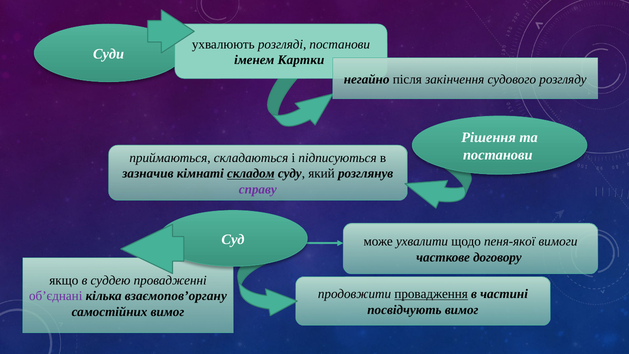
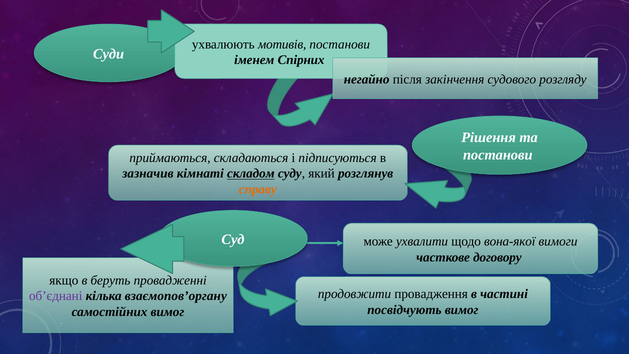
розгляді: розгляді -> мотивів
Картки: Картки -> Спірних
справу colour: purple -> orange
пеня-якої: пеня-якої -> вона-якої
суддею: суддею -> беруть
провадження underline: present -> none
